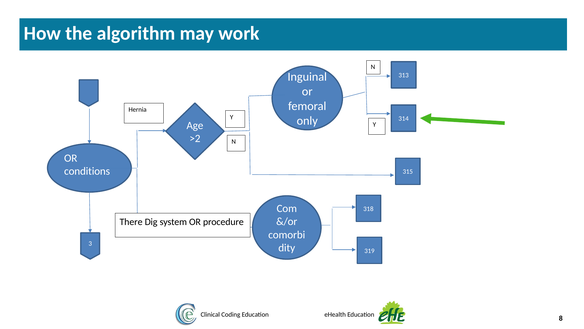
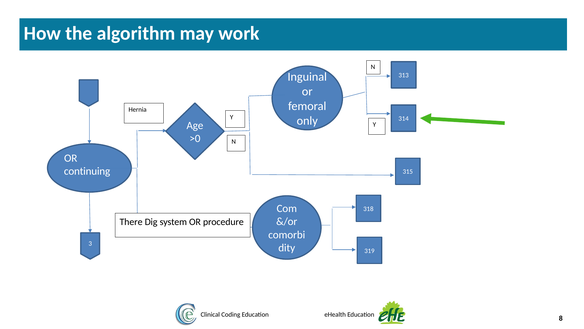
>2: >2 -> >0
conditions: conditions -> continuing
